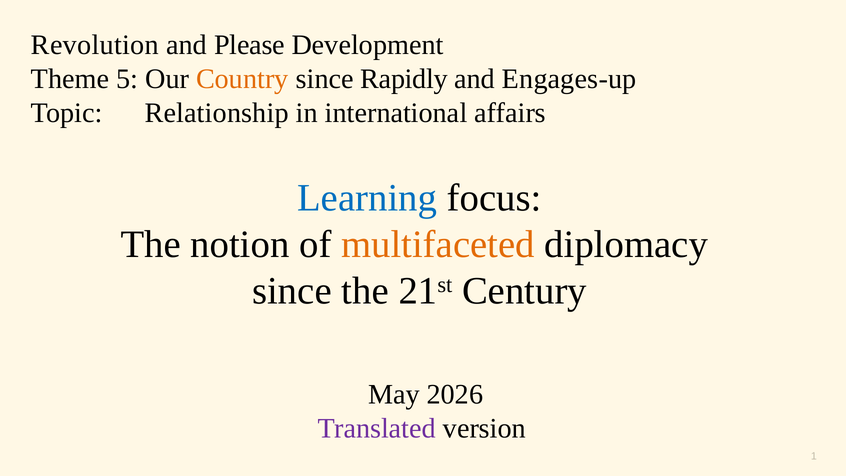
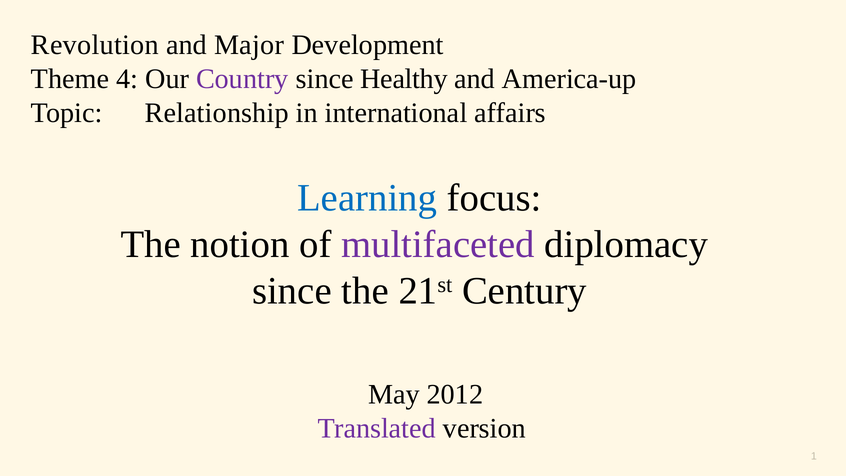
Please: Please -> Major
5: 5 -> 4
Country colour: orange -> purple
Rapidly: Rapidly -> Healthy
Engages-up: Engages-up -> America-up
multifaceted colour: orange -> purple
2026: 2026 -> 2012
